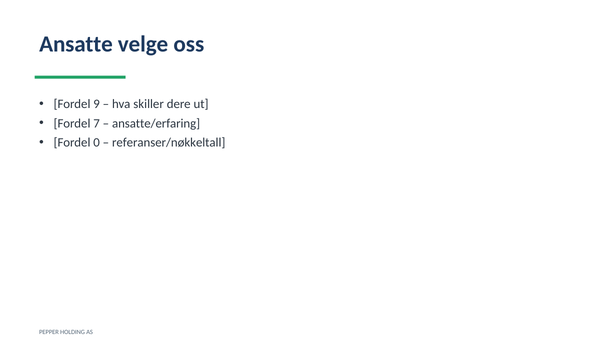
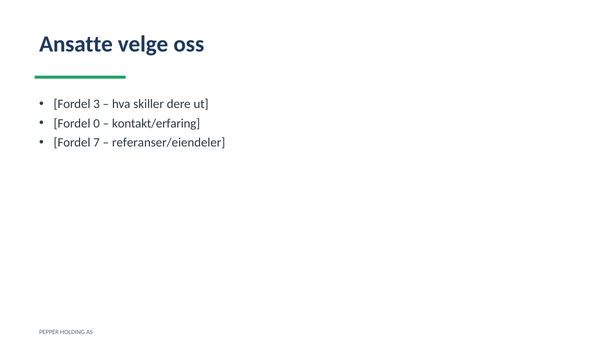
9: 9 -> 3
7: 7 -> 0
ansatte/erfaring: ansatte/erfaring -> kontakt/erfaring
0: 0 -> 7
referanser/nøkkeltall: referanser/nøkkeltall -> referanser/eiendeler
